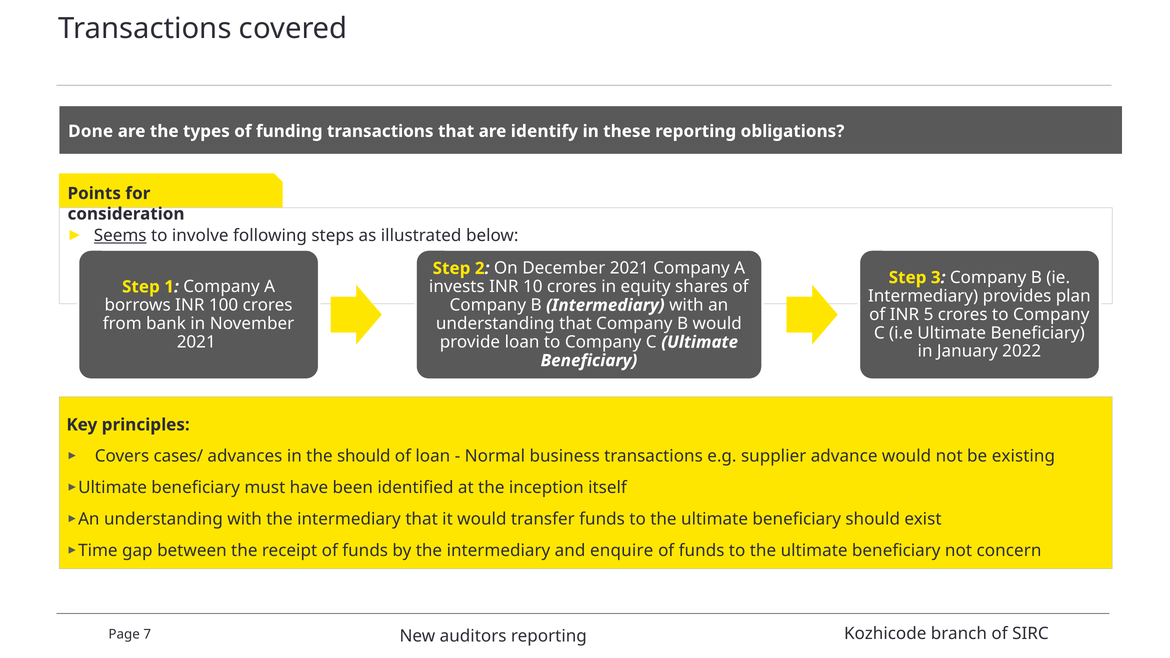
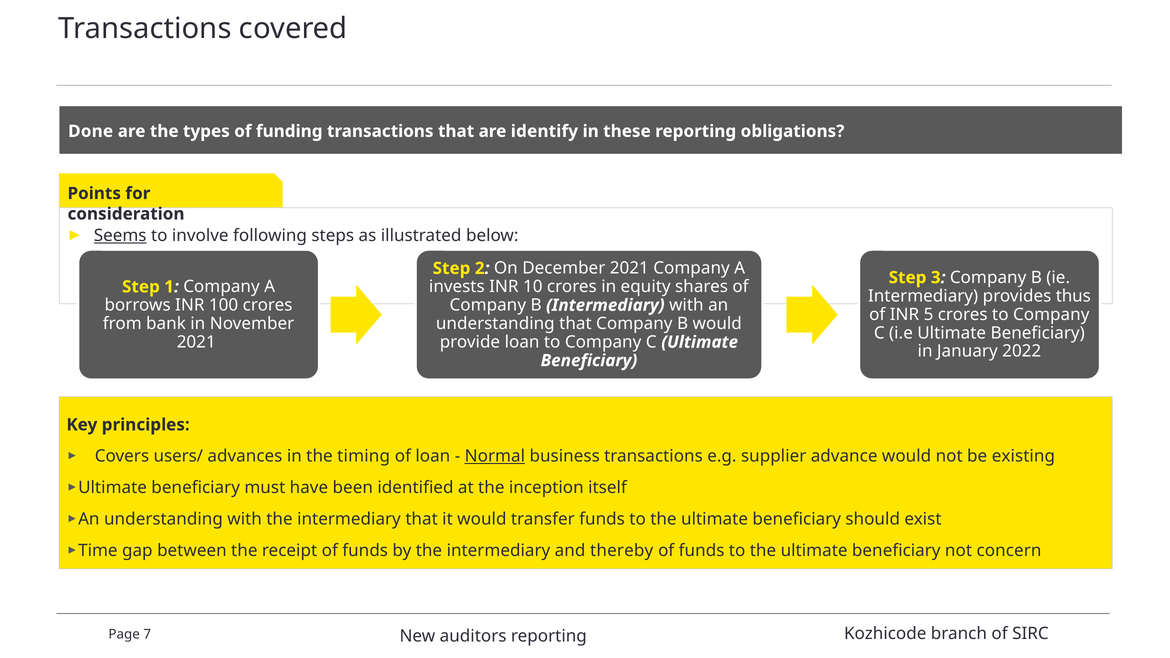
plan: plan -> thus
cases/: cases/ -> users/
the should: should -> timing
Normal underline: none -> present
enquire: enquire -> thereby
